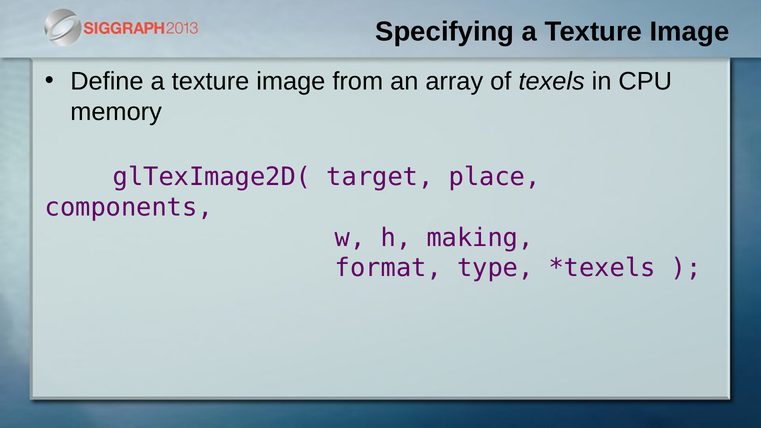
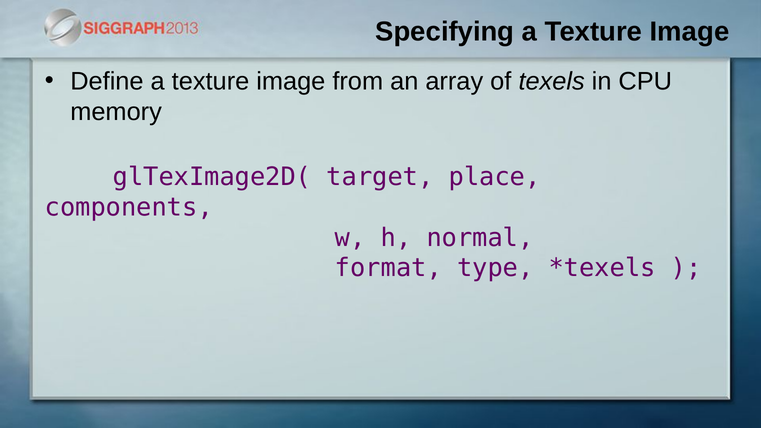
making: making -> normal
